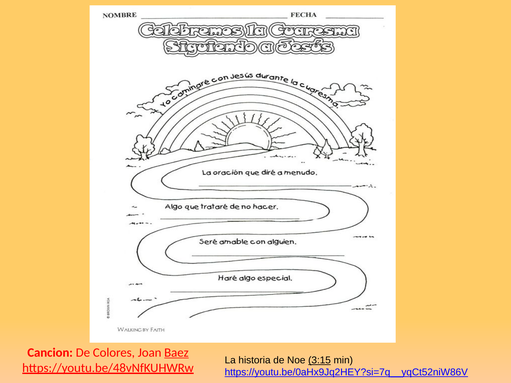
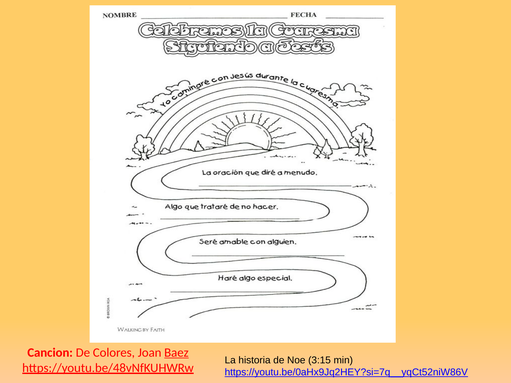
3:15 underline: present -> none
